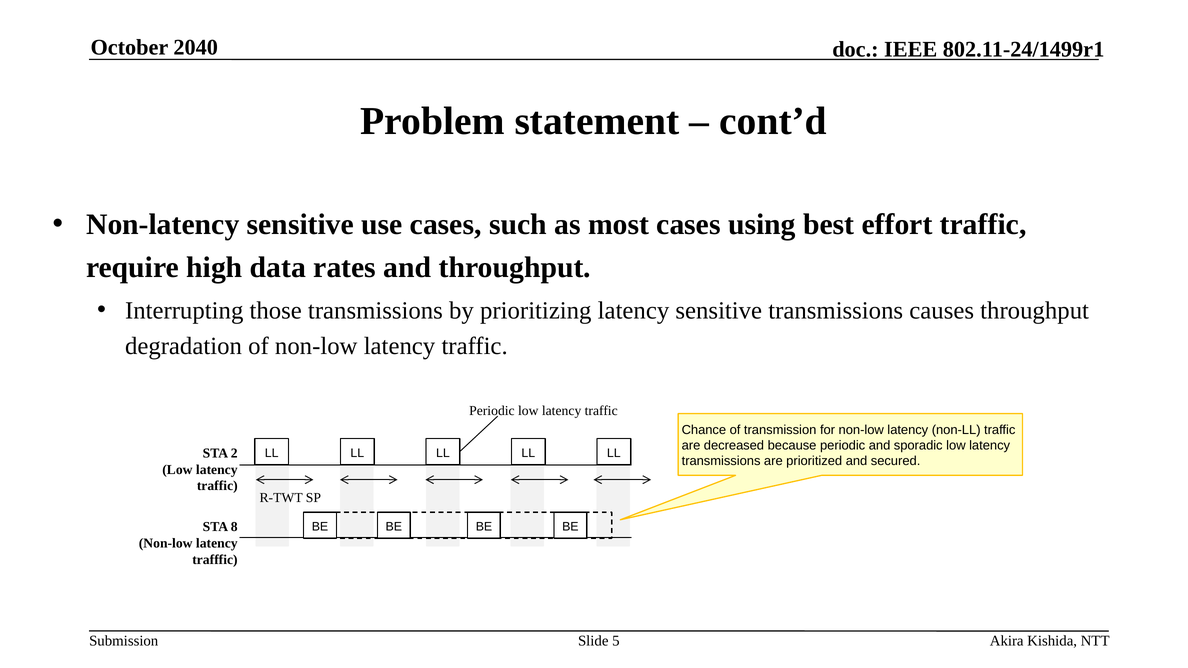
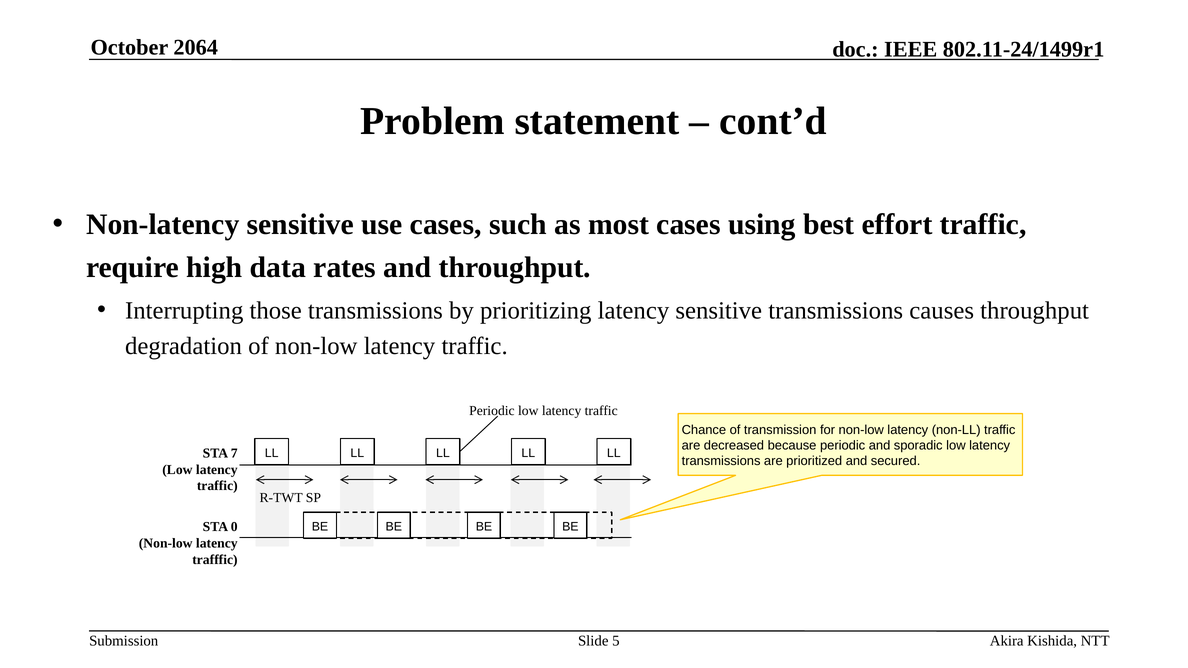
2040: 2040 -> 2064
2: 2 -> 7
8: 8 -> 0
